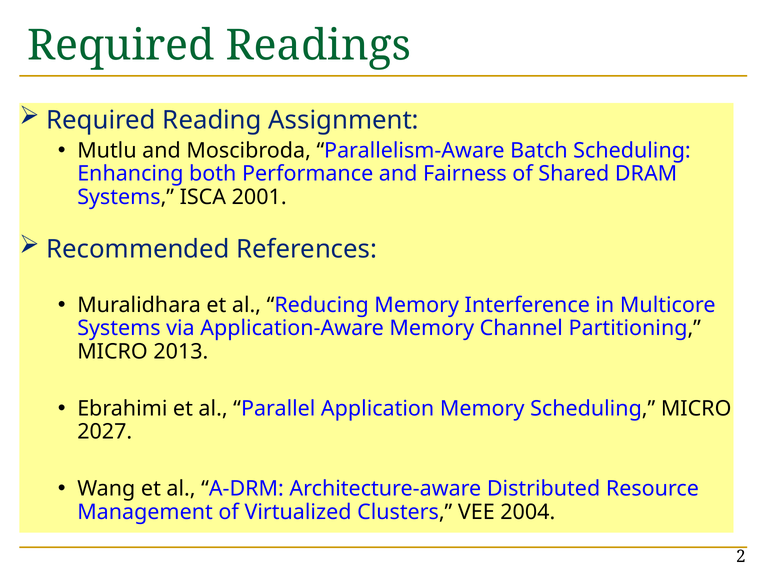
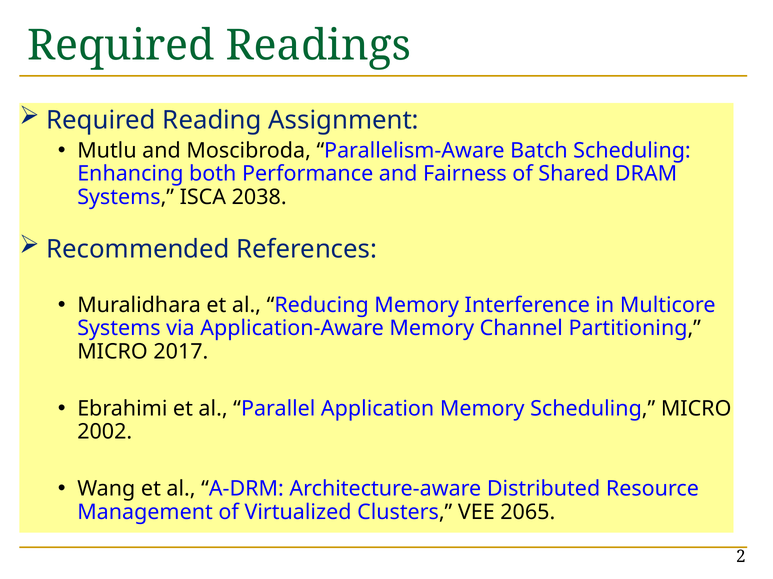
2001: 2001 -> 2038
2013: 2013 -> 2017
2027: 2027 -> 2002
2004: 2004 -> 2065
